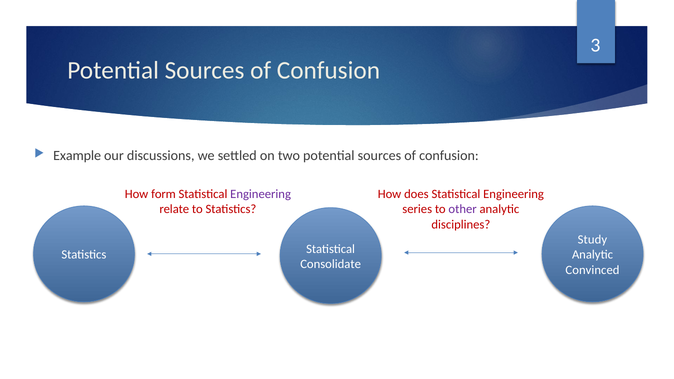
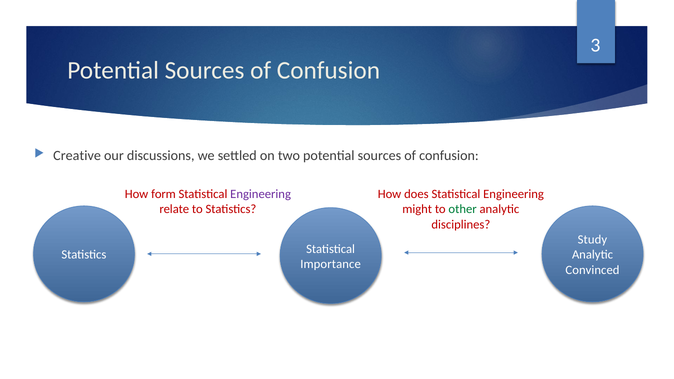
Example: Example -> Creative
series: series -> might
other colour: purple -> green
Consolidate: Consolidate -> Importance
